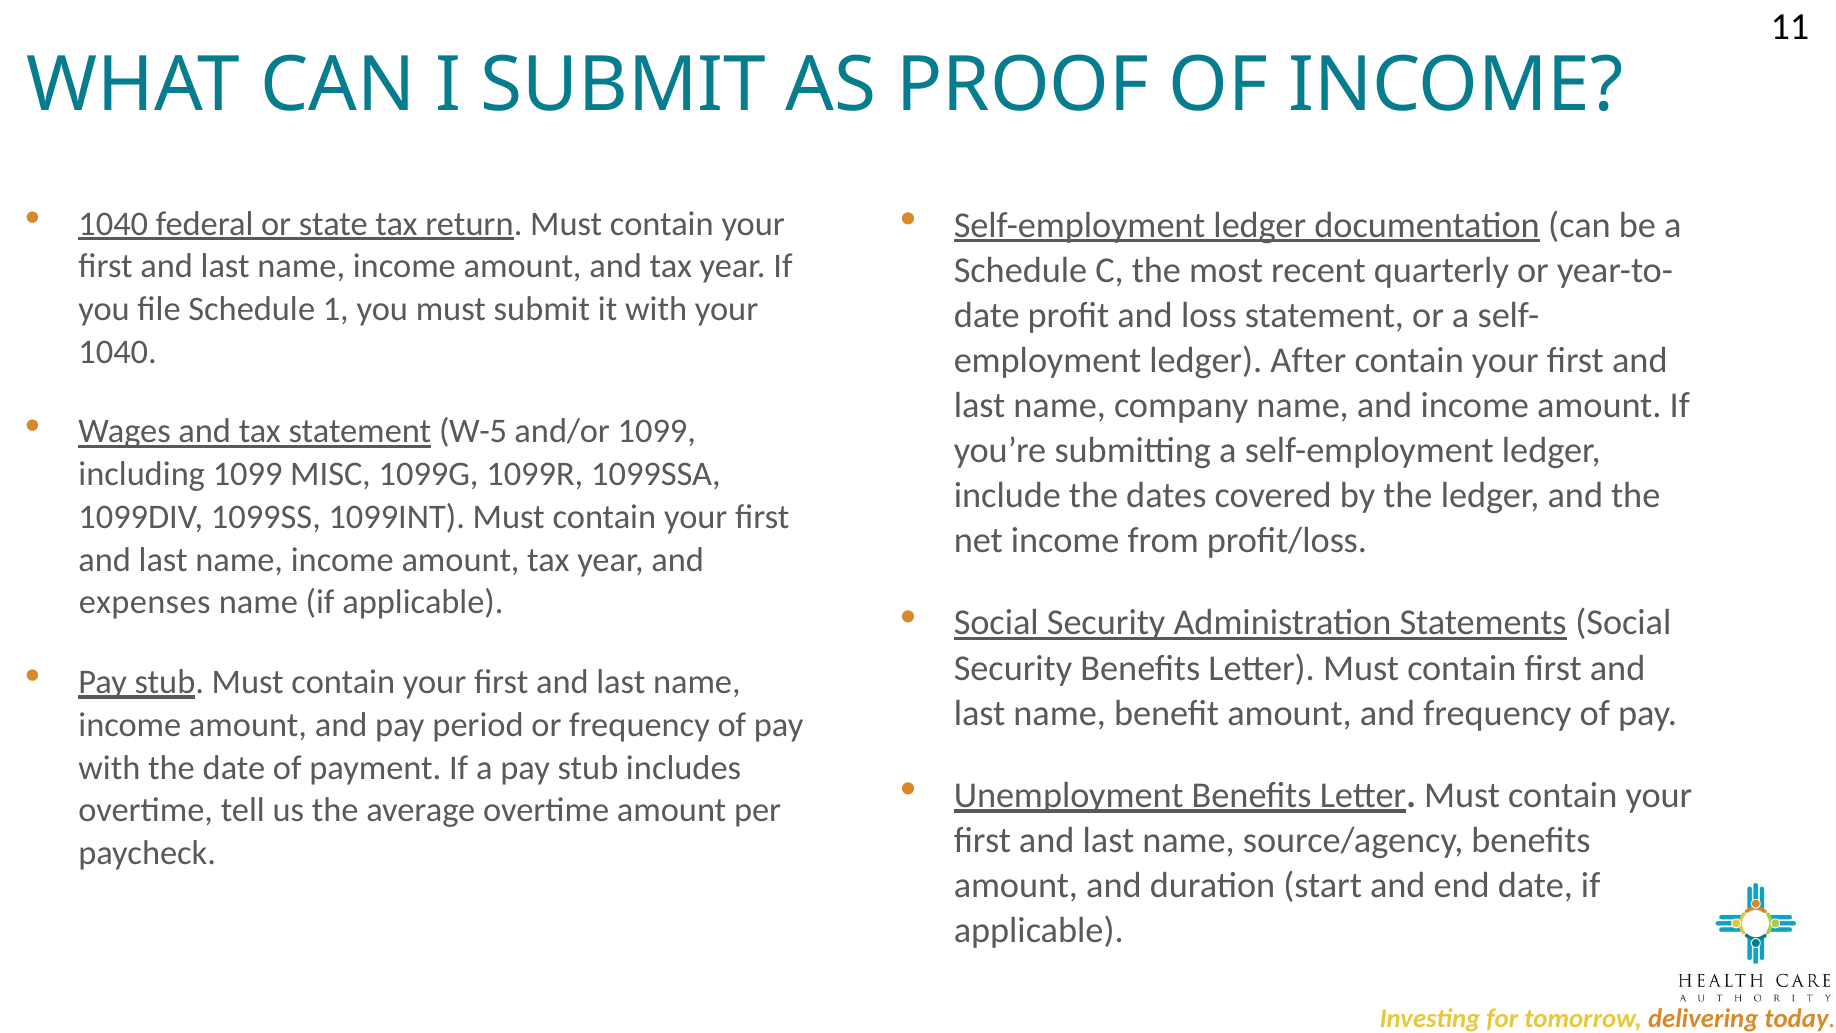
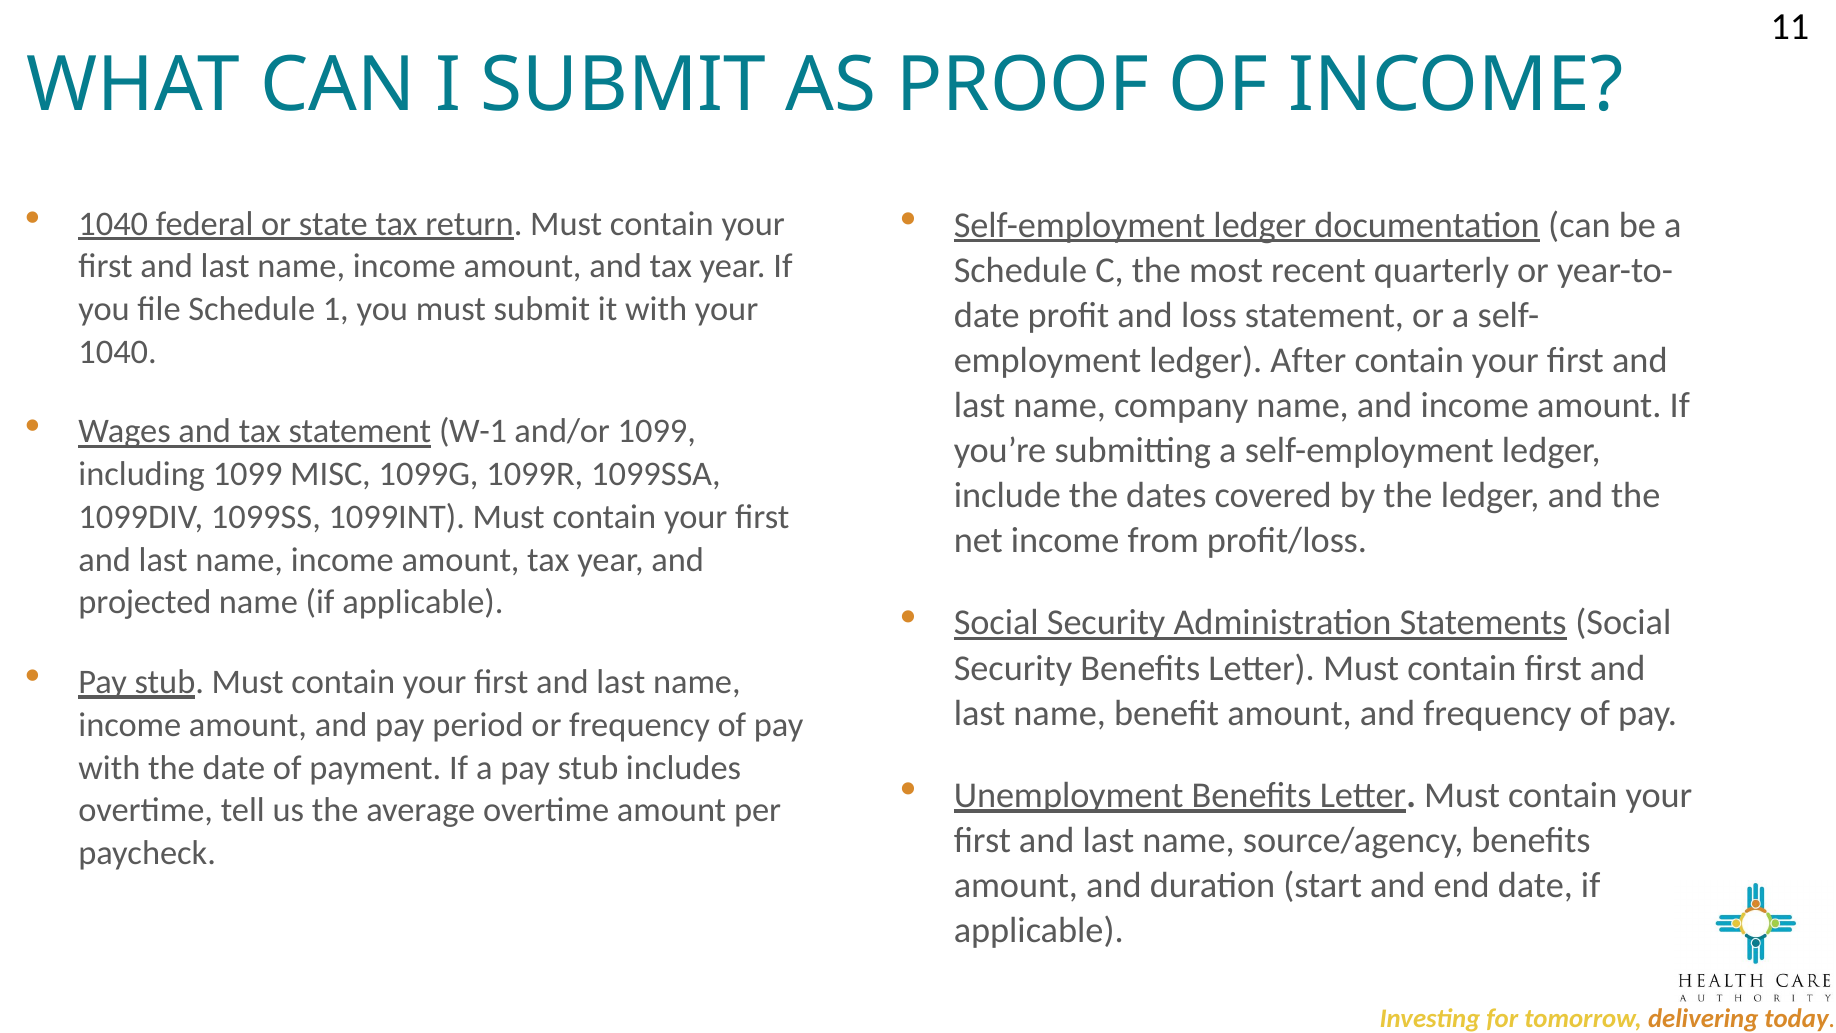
W-5: W-5 -> W-1
expenses: expenses -> projected
